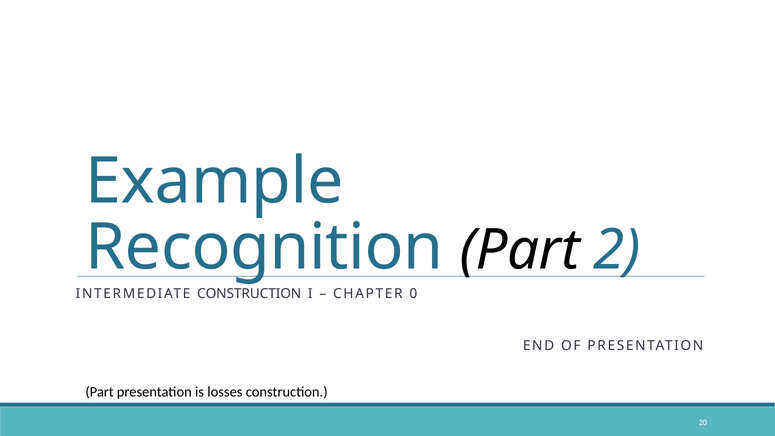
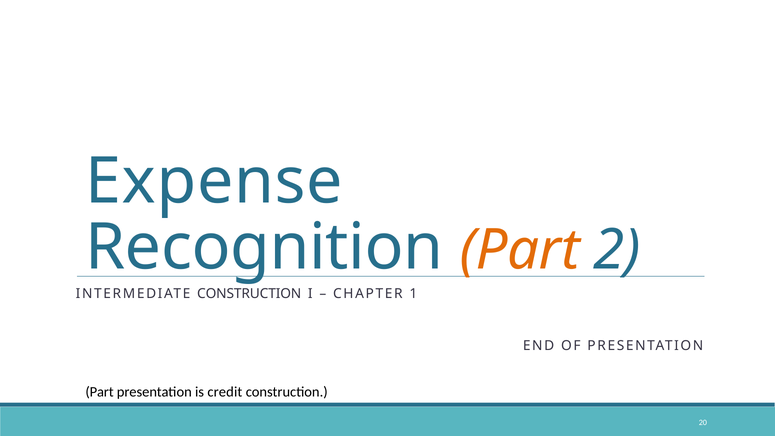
Example: Example -> Expense
Part at (520, 250) colour: black -> orange
0: 0 -> 1
losses: losses -> credit
